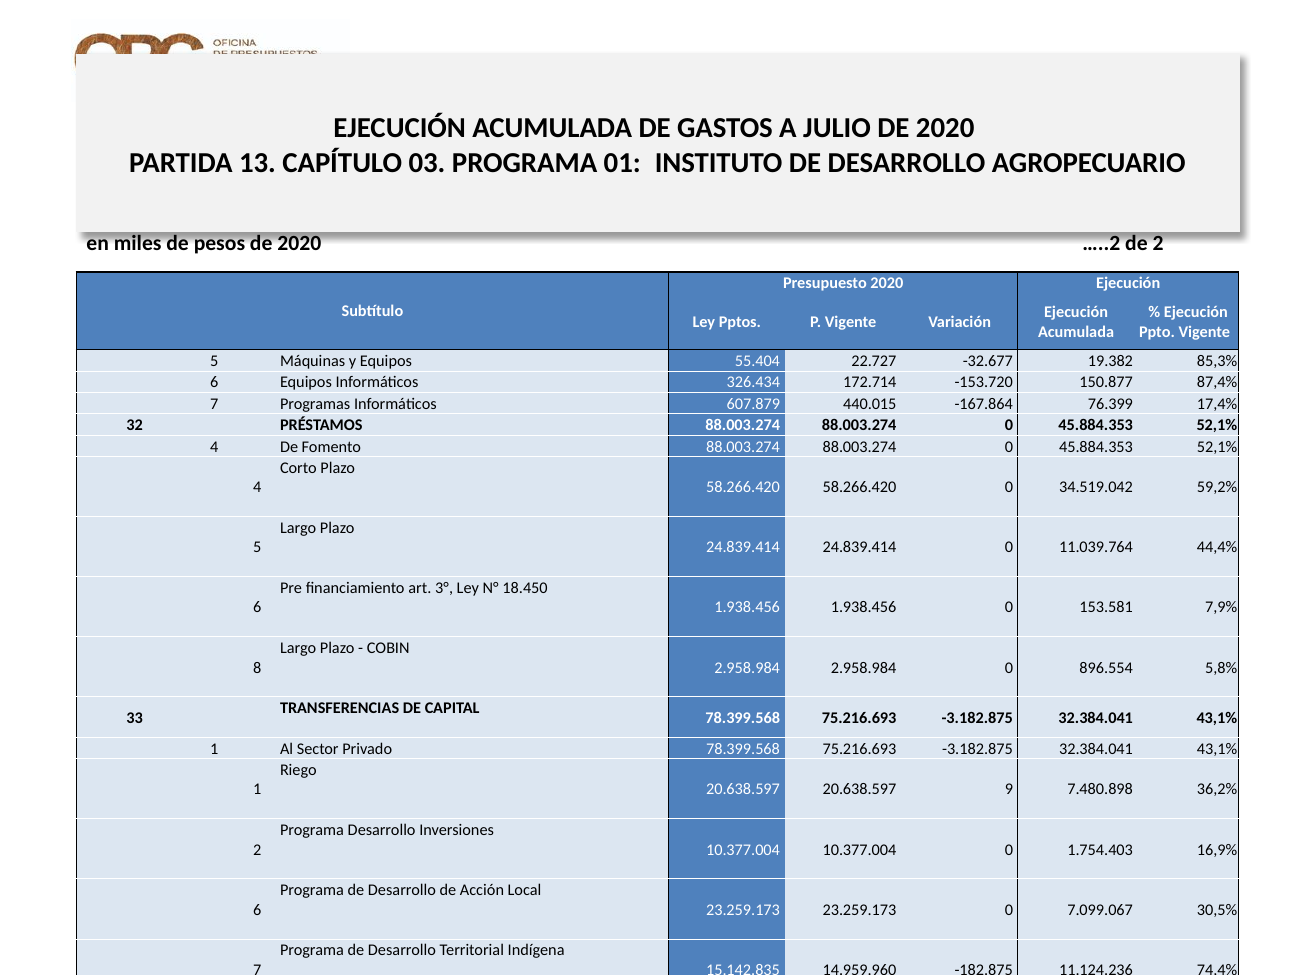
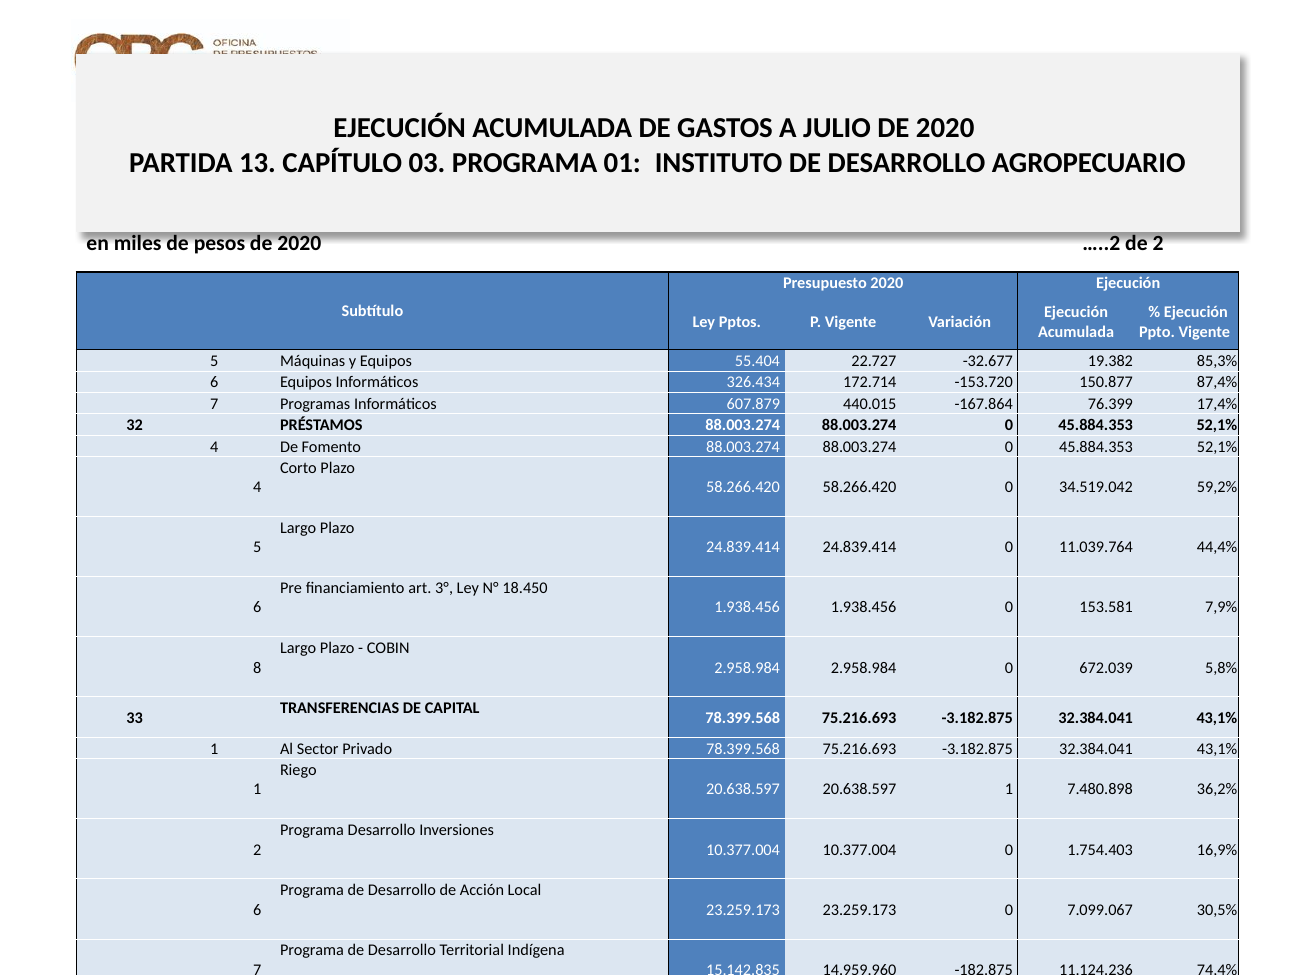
896.554: 896.554 -> 672.039
20.638.597 9: 9 -> 1
